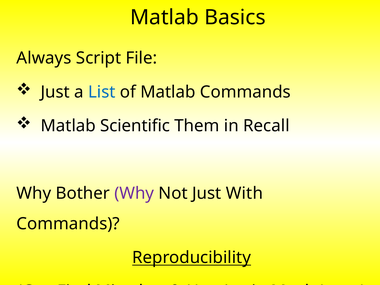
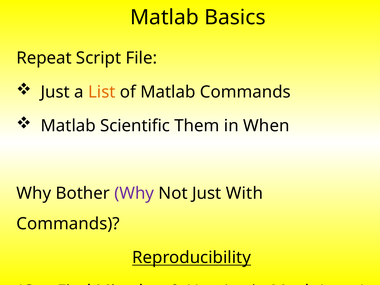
Always: Always -> Repeat
List colour: blue -> orange
Recall: Recall -> When
